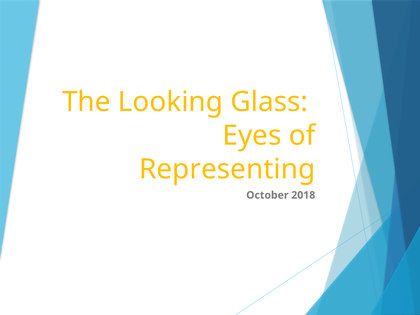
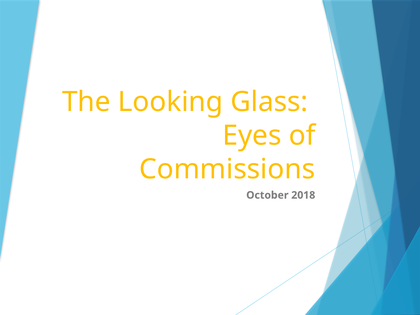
Representing: Representing -> Commissions
